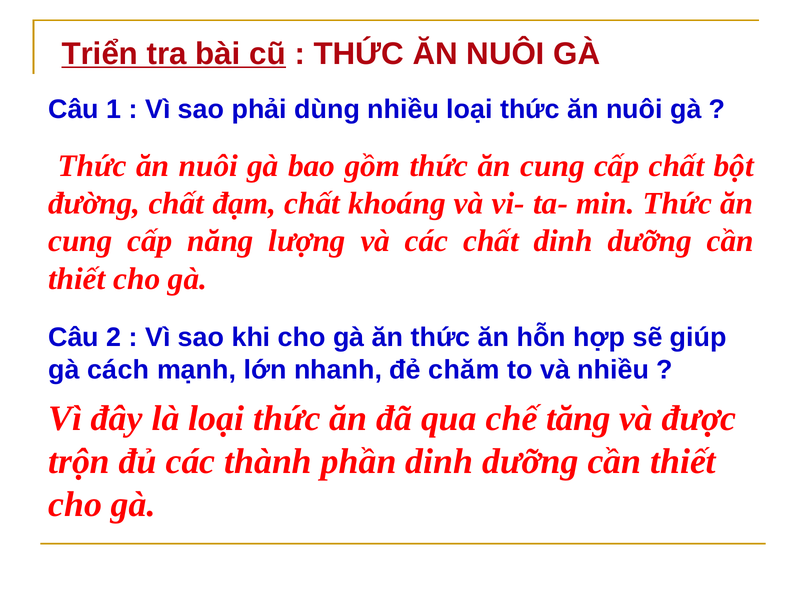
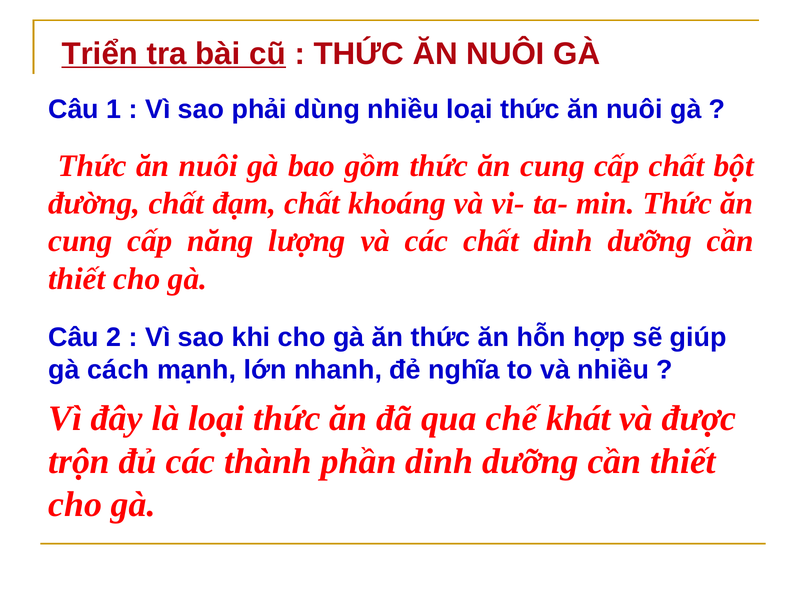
chăm: chăm -> nghĩa
tăng: tăng -> khát
